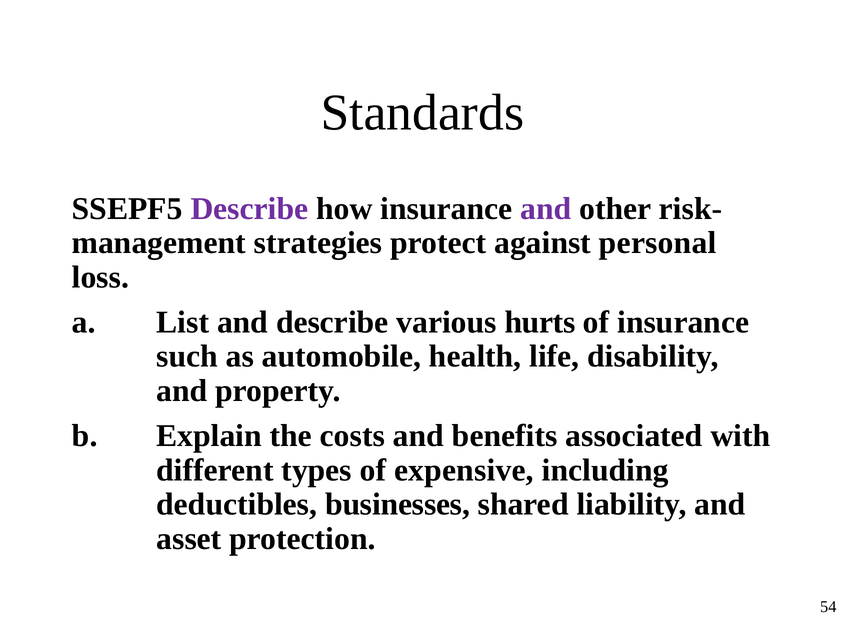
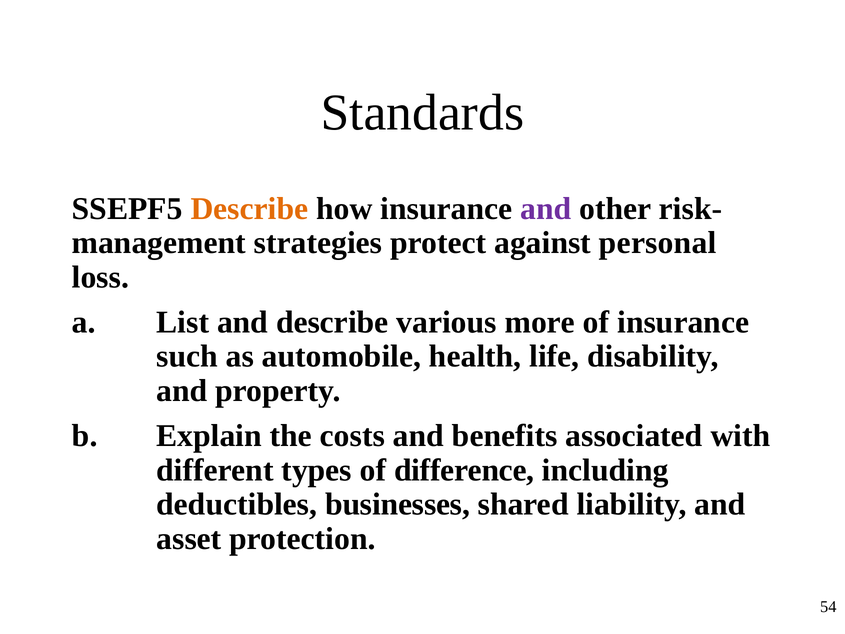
Describe at (249, 209) colour: purple -> orange
hurts: hurts -> more
expensive: expensive -> difference
